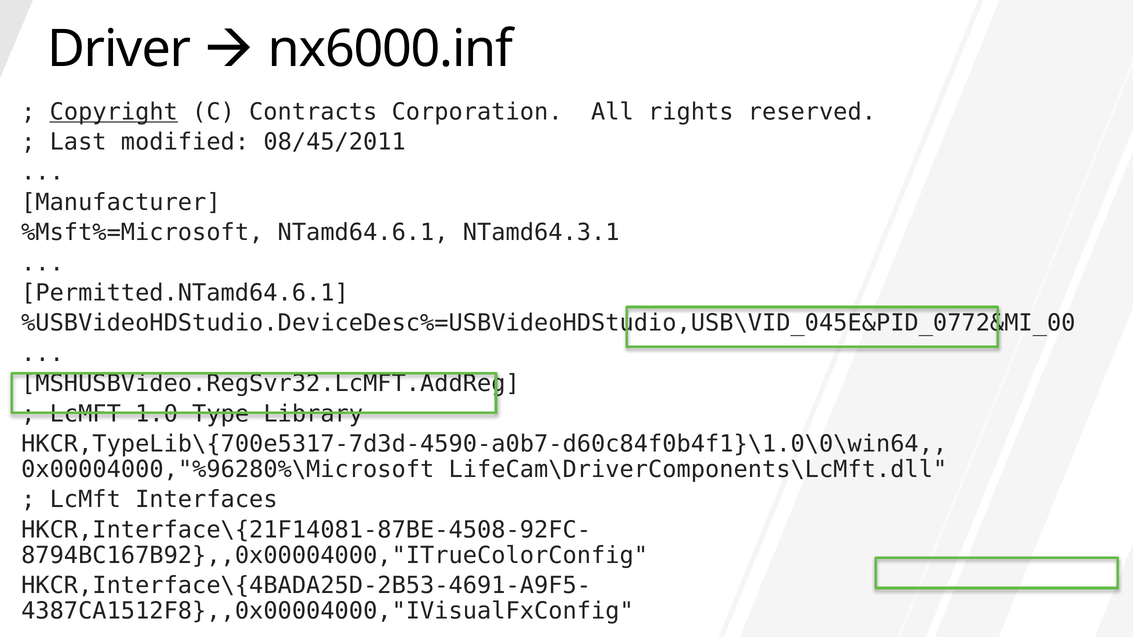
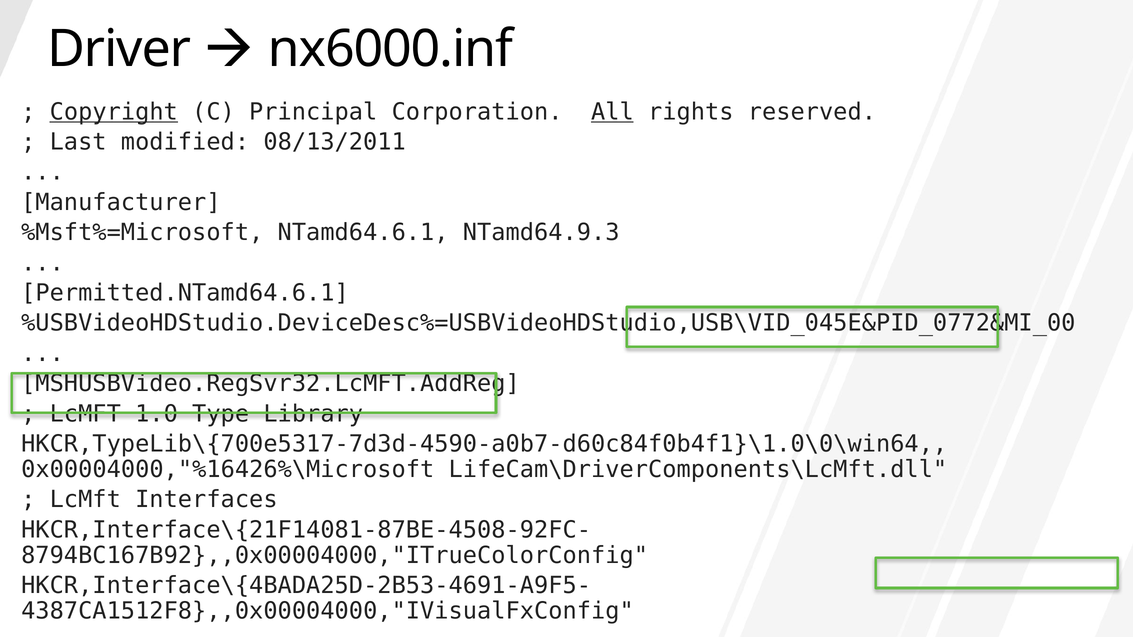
Contracts: Contracts -> Principal
All underline: none -> present
08/45/2011: 08/45/2011 -> 08/13/2011
NTamd64.3.1: NTamd64.3.1 -> NTamd64.9.3
0x00004000,"%96280%\Microsoft: 0x00004000,"%96280%\Microsoft -> 0x00004000,"%16426%\Microsoft
